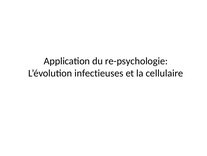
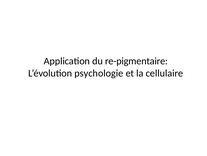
re-psychologie: re-psychologie -> re-pigmentaire
infectieuses: infectieuses -> psychologie
